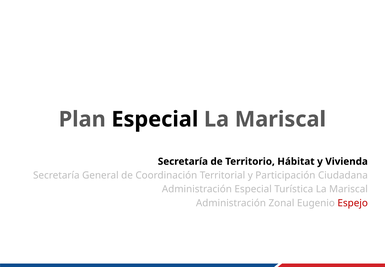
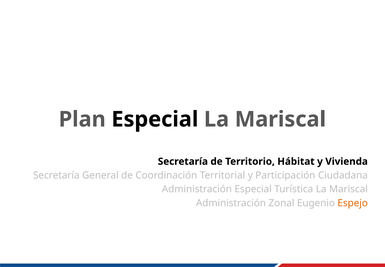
Espejo colour: red -> orange
